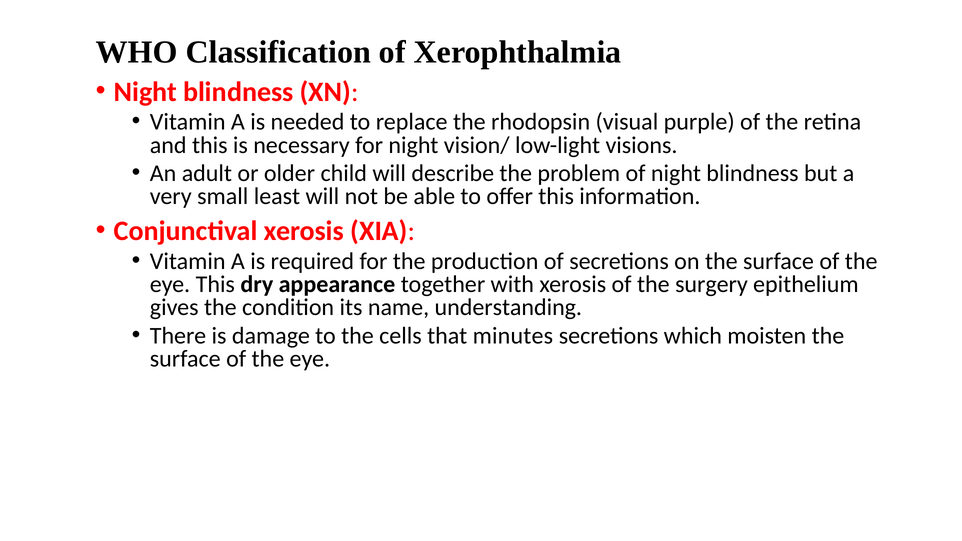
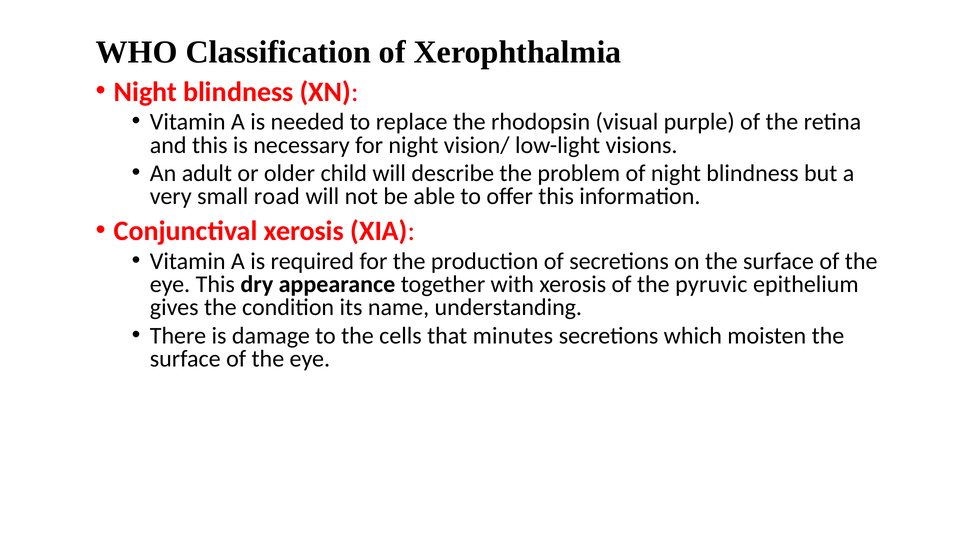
least: least -> road
surgery: surgery -> pyruvic
